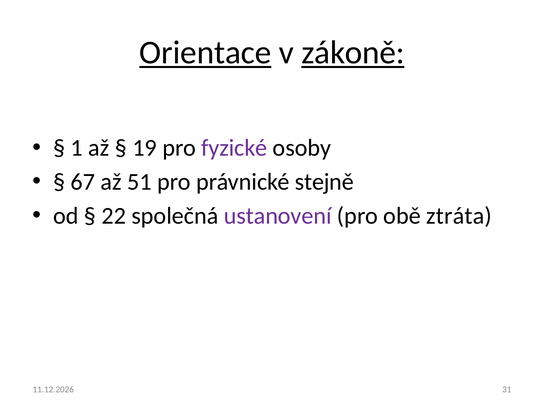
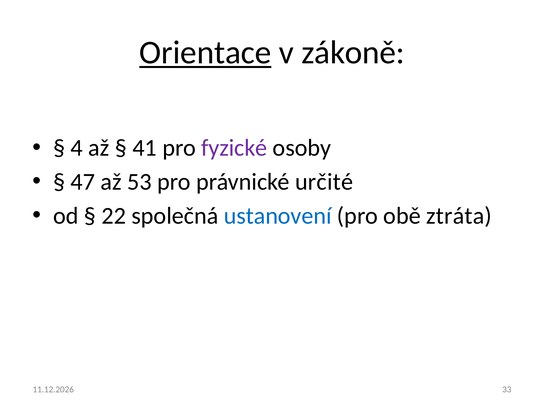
zákoně underline: present -> none
1: 1 -> 4
19: 19 -> 41
67: 67 -> 47
51: 51 -> 53
stejně: stejně -> určité
ustanovení colour: purple -> blue
31: 31 -> 33
